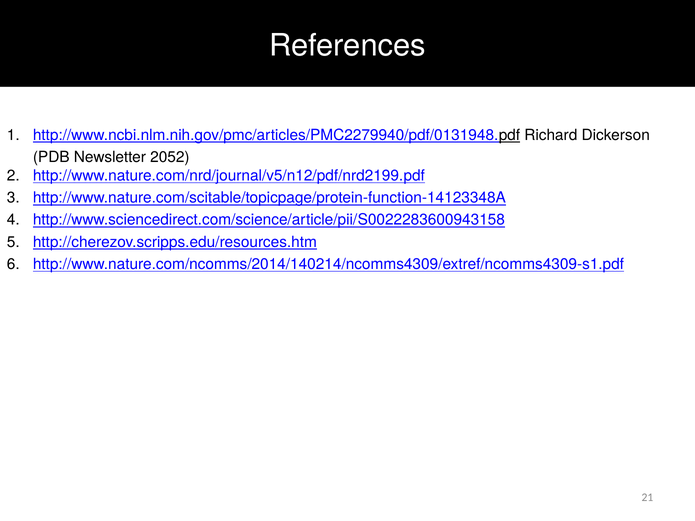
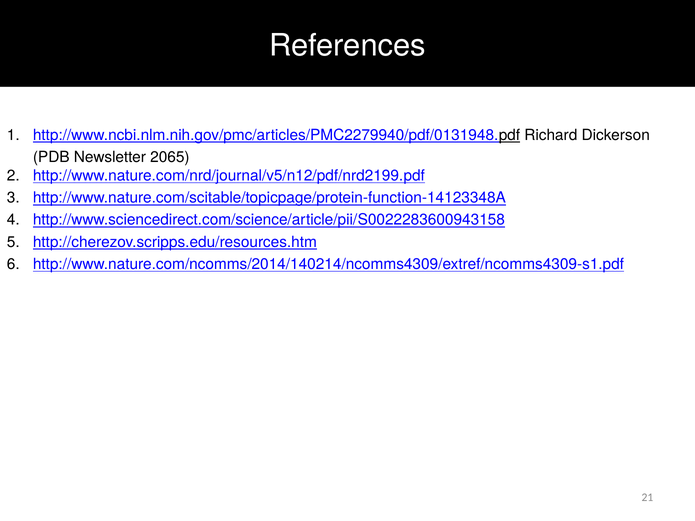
2052: 2052 -> 2065
